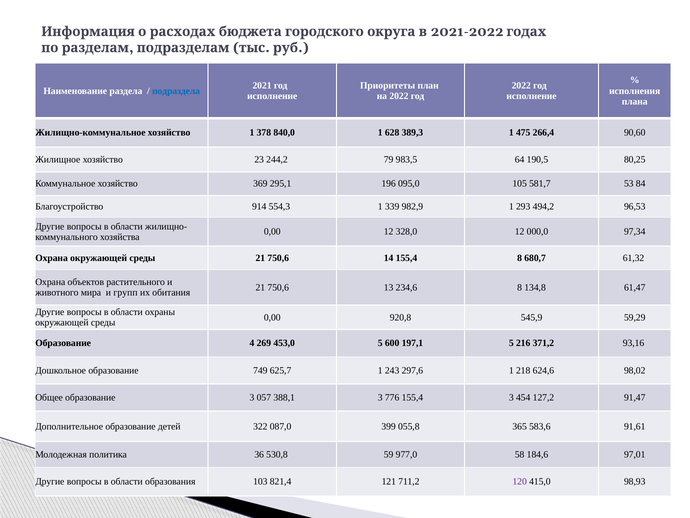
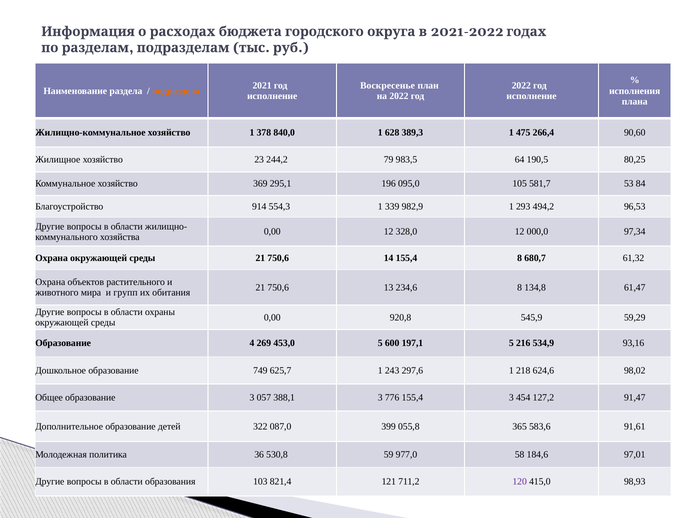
Приоритеты: Приоритеты -> Воскресенье
подраздела colour: blue -> orange
371,2: 371,2 -> 534,9
